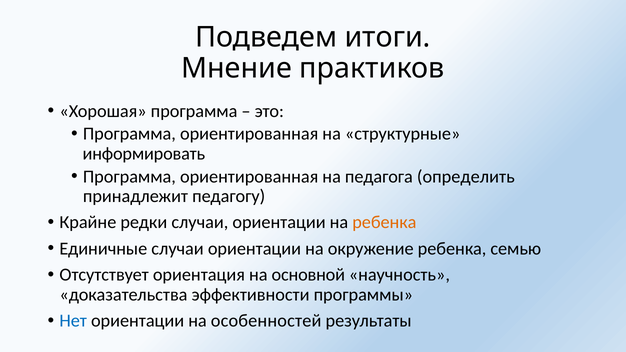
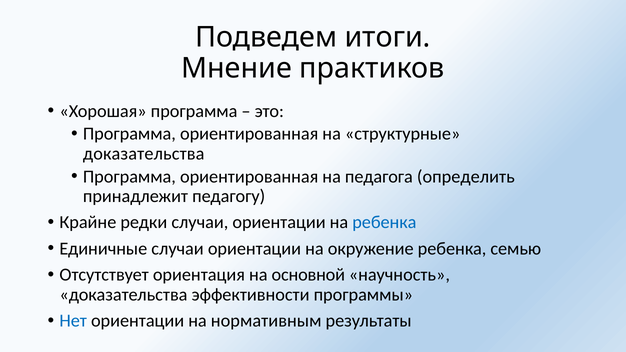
информировать at (144, 154): информировать -> доказательства
ребенка at (384, 223) colour: orange -> blue
особенностей: особенностей -> нормативным
